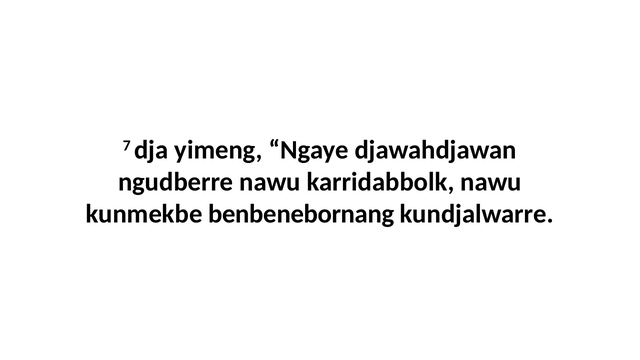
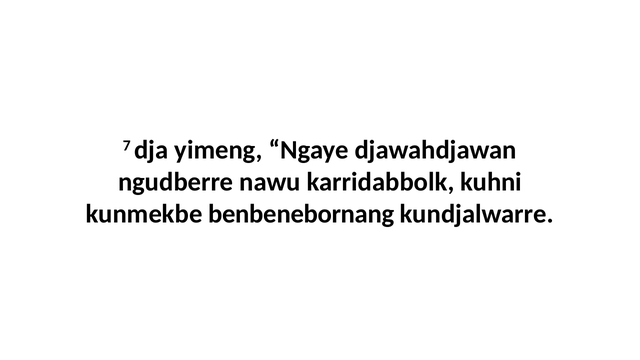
karridabbolk nawu: nawu -> kuhni
